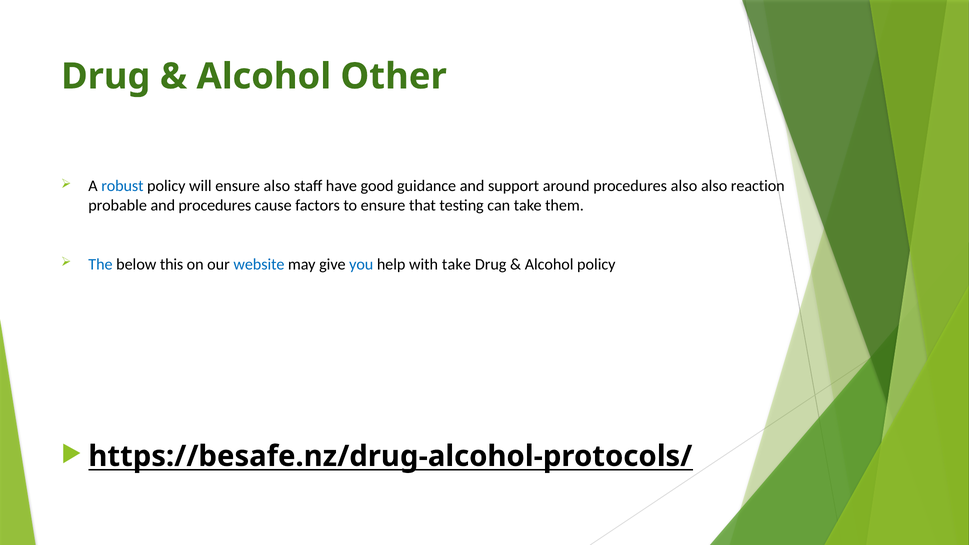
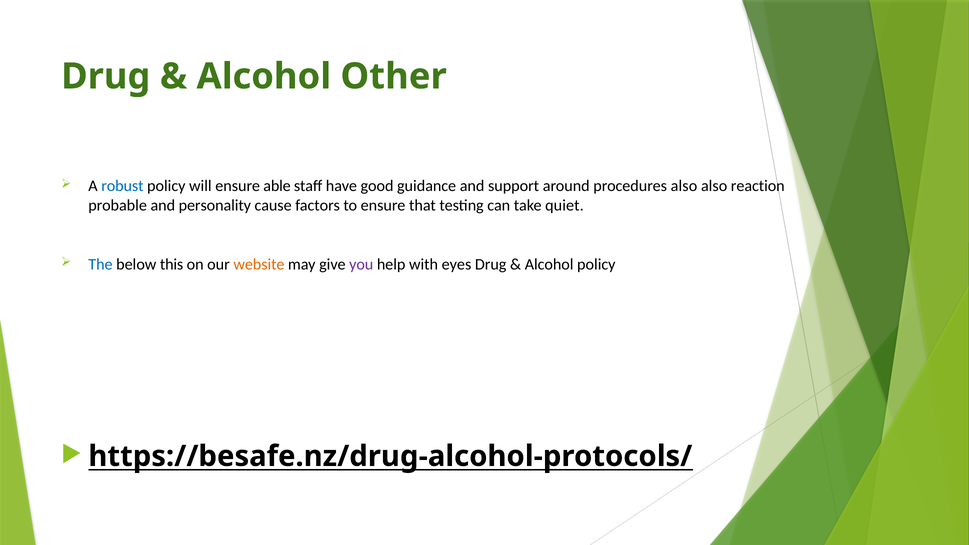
ensure also: also -> able
and procedures: procedures -> personality
them: them -> quiet
website colour: blue -> orange
you colour: blue -> purple
with take: take -> eyes
